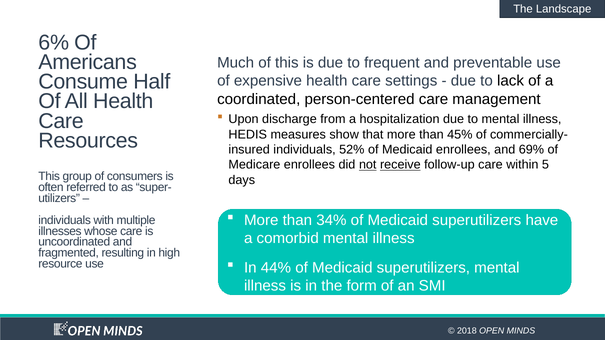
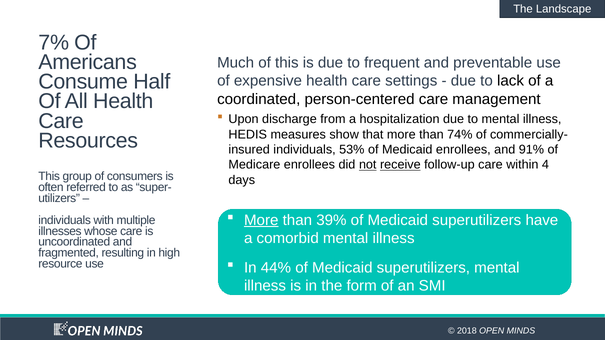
6%: 6% -> 7%
45%: 45% -> 74%
52%: 52% -> 53%
69%: 69% -> 91%
within 5: 5 -> 4
More at (261, 220) underline: none -> present
34%: 34% -> 39%
